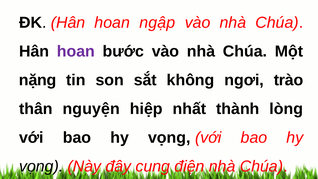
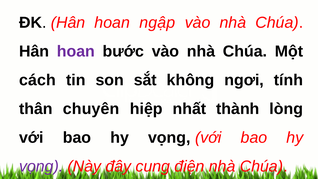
nặng: nặng -> cách
trào: trào -> tính
nguyện: nguyện -> chuyên
vọng at (41, 166) colour: black -> purple
